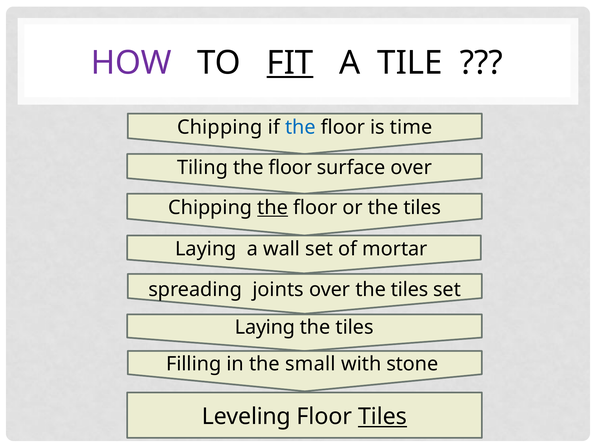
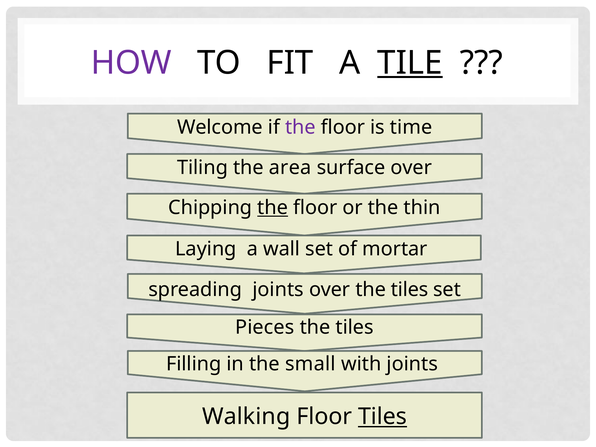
FIT underline: present -> none
TILE underline: none -> present
Chipping at (220, 127): Chipping -> Welcome
the at (300, 127) colour: blue -> purple
Tiling the floor: floor -> area
or the tiles: tiles -> thin
Laying at (265, 327): Laying -> Pieces
with stone: stone -> joints
Leveling: Leveling -> Walking
